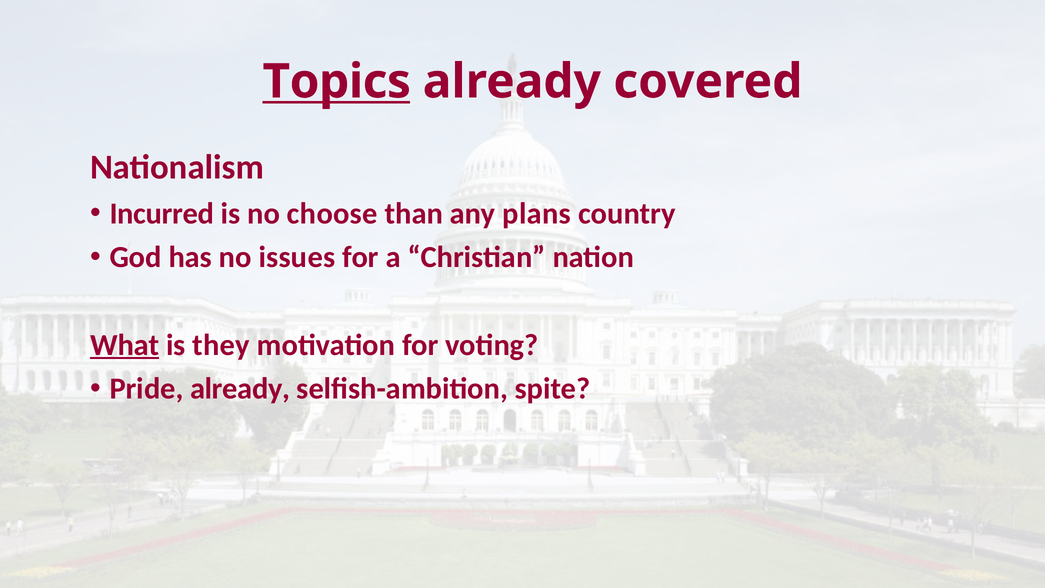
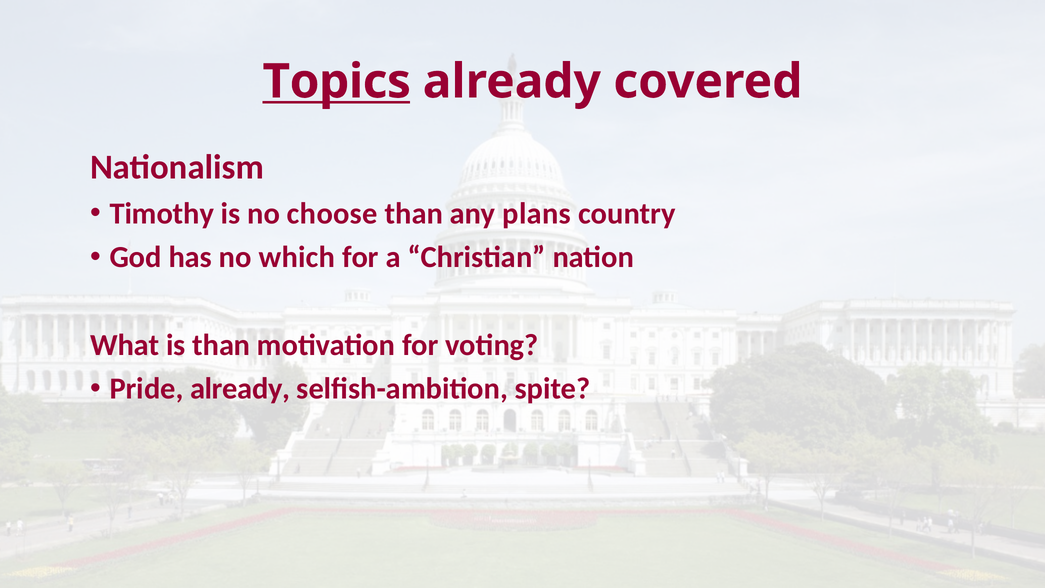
Incurred: Incurred -> Timothy
issues: issues -> which
What underline: present -> none
is they: they -> than
